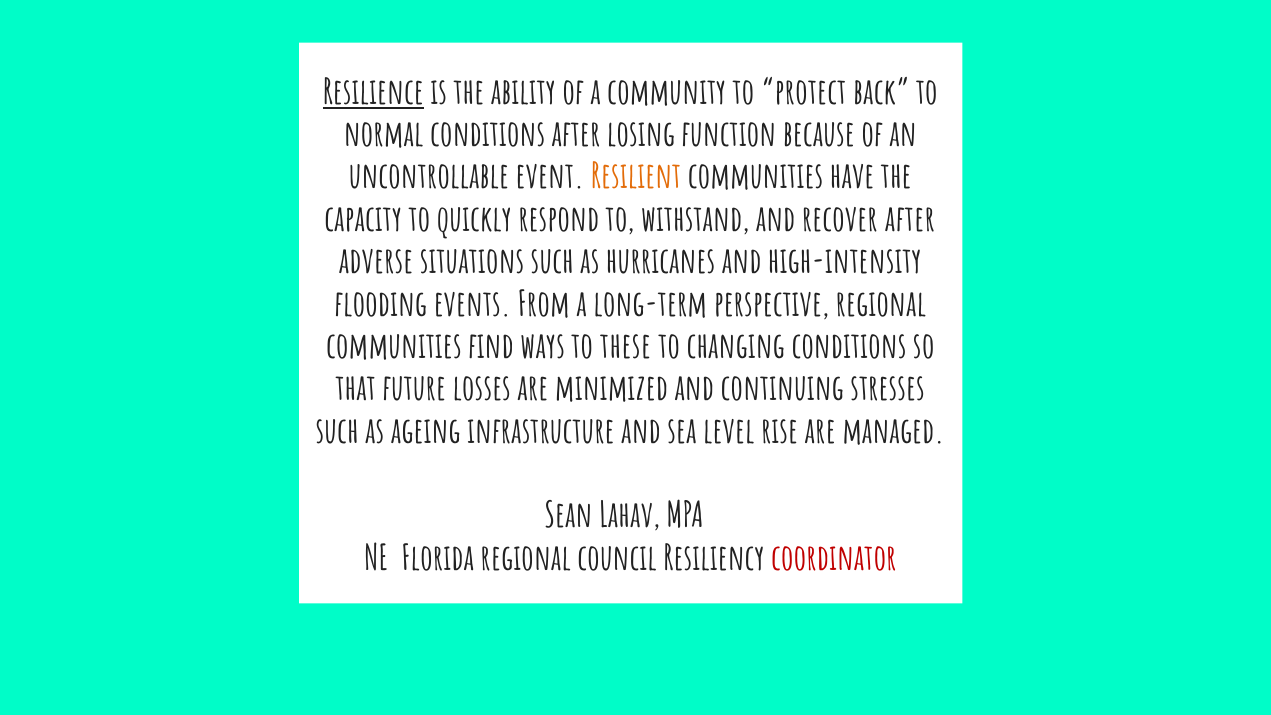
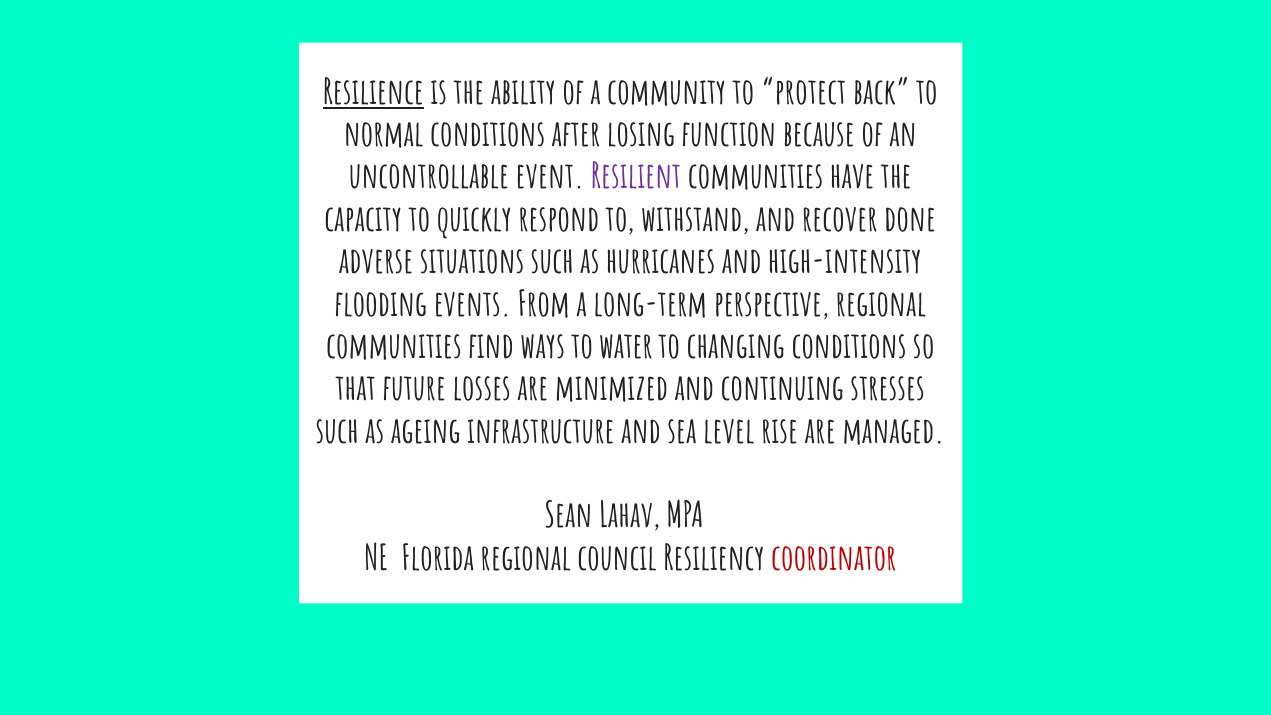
Resilient colour: orange -> purple
recover after: after -> done
these: these -> water
